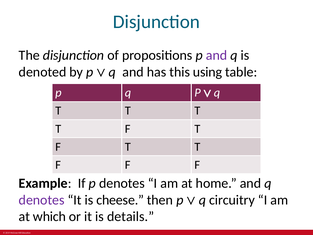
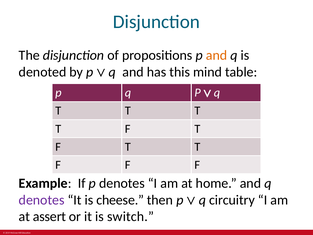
and at (217, 55) colour: purple -> orange
using: using -> mind
which: which -> assert
details: details -> switch
